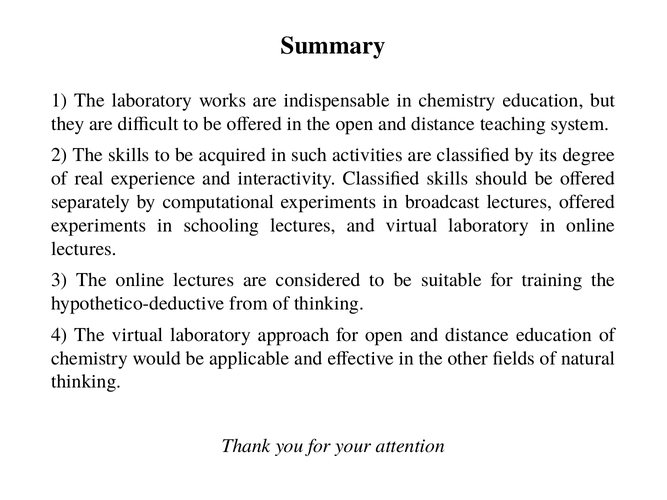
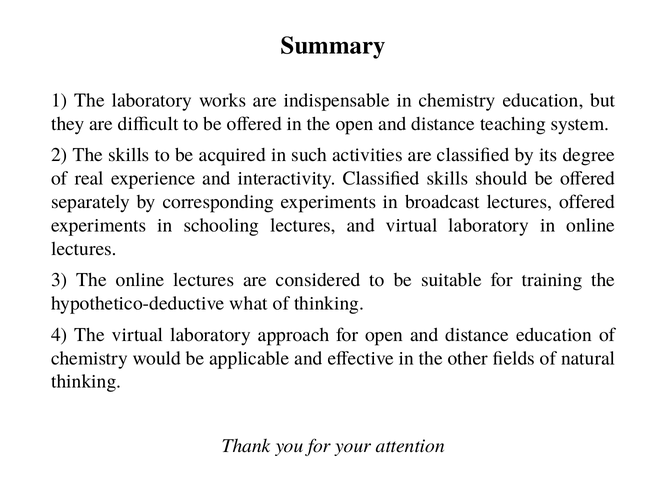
computational: computational -> corresponding
from: from -> what
